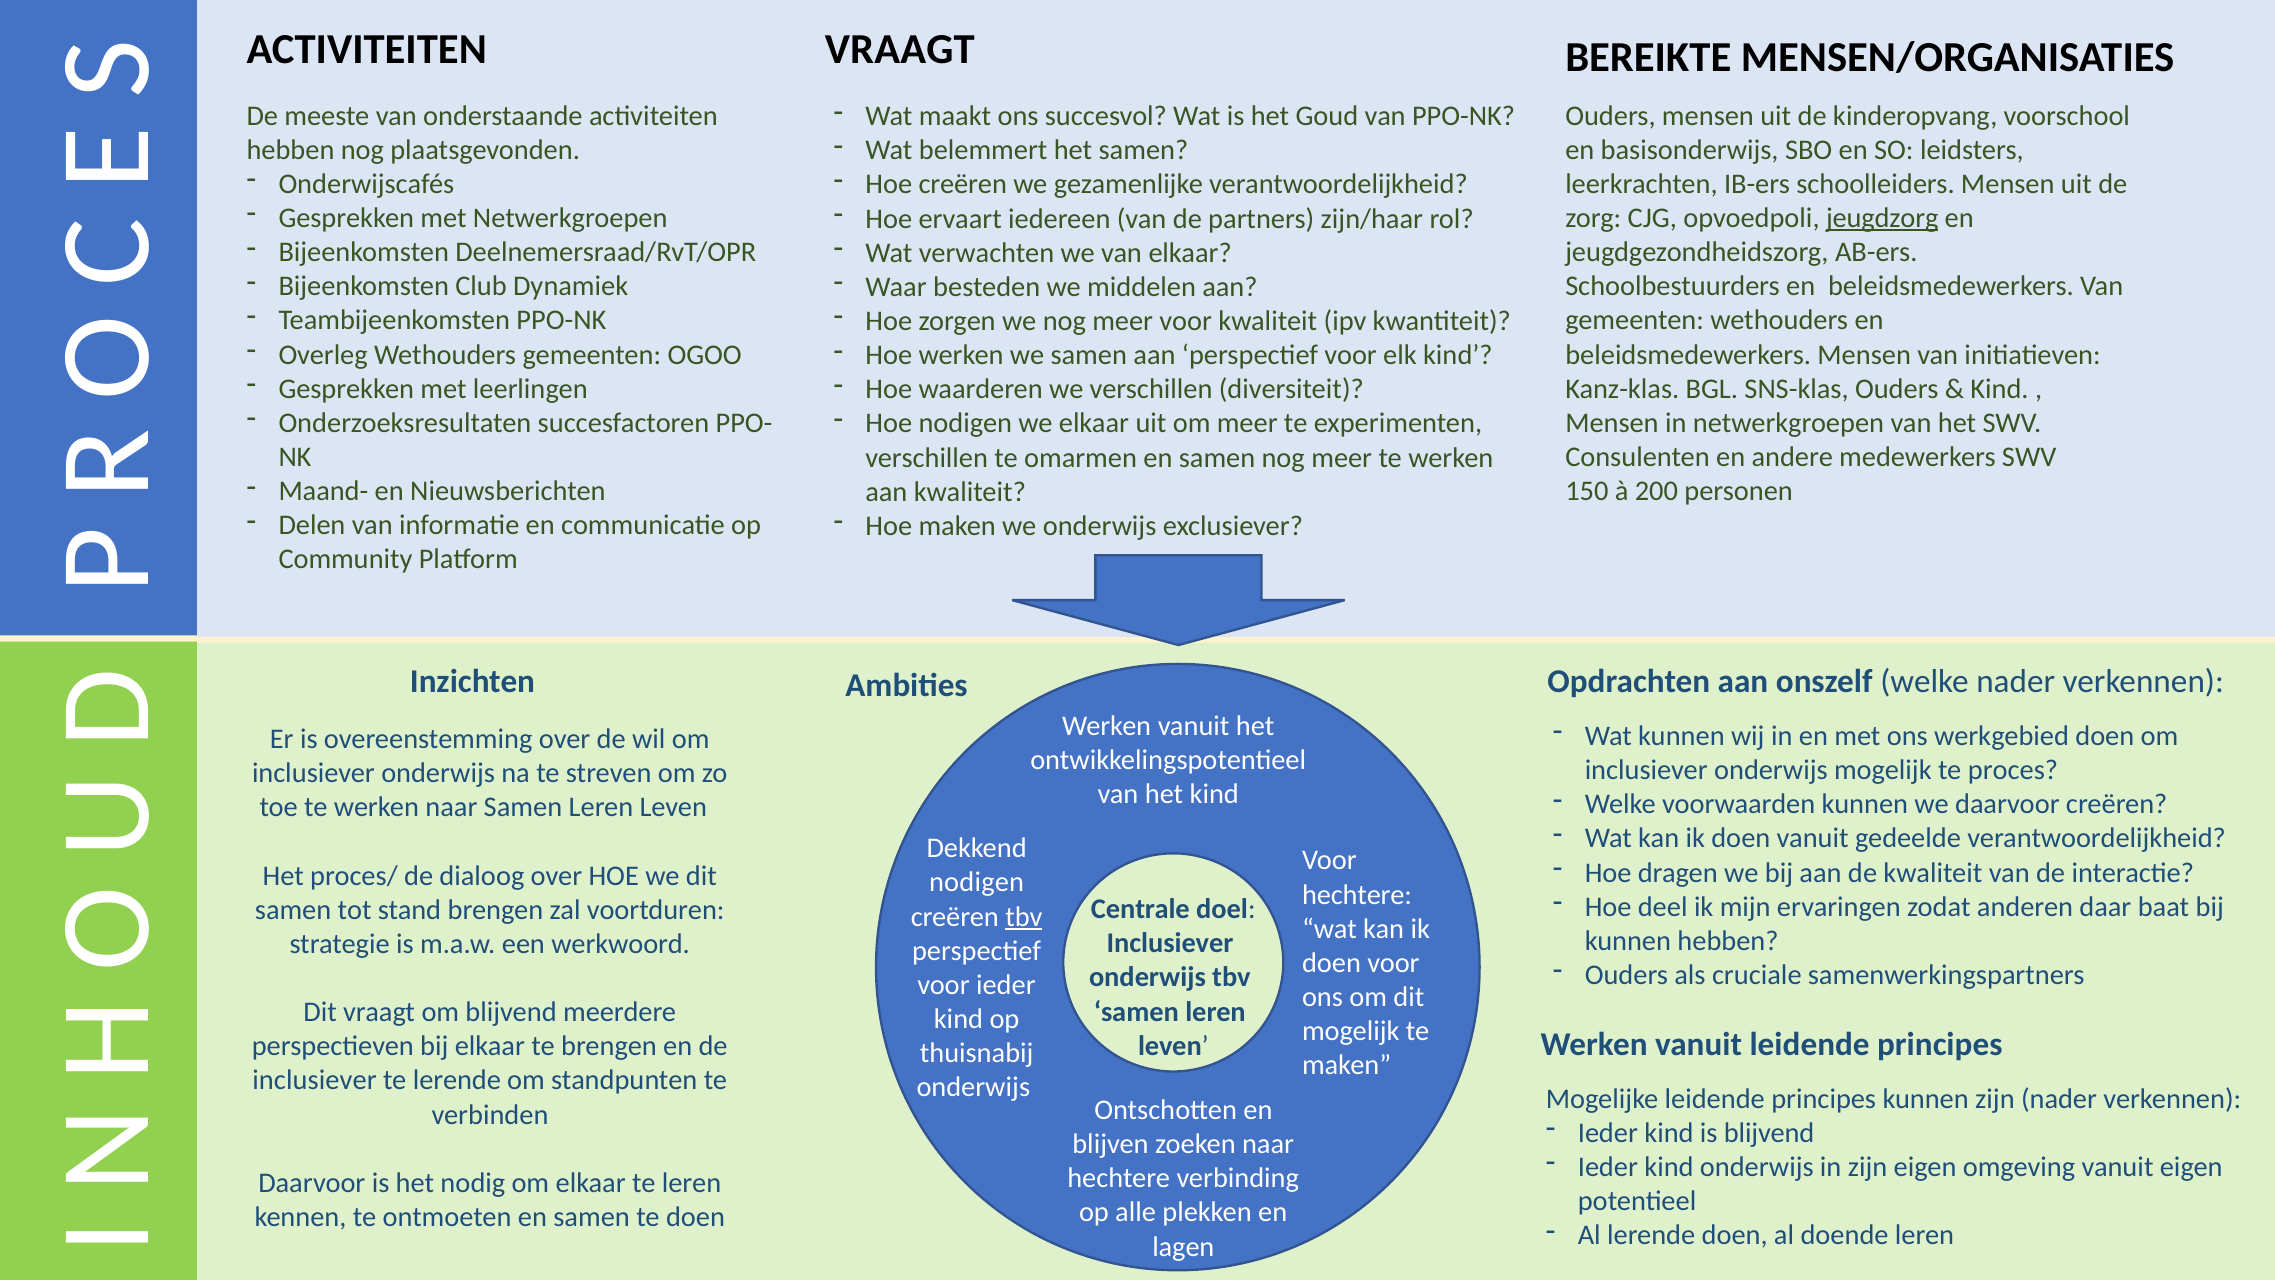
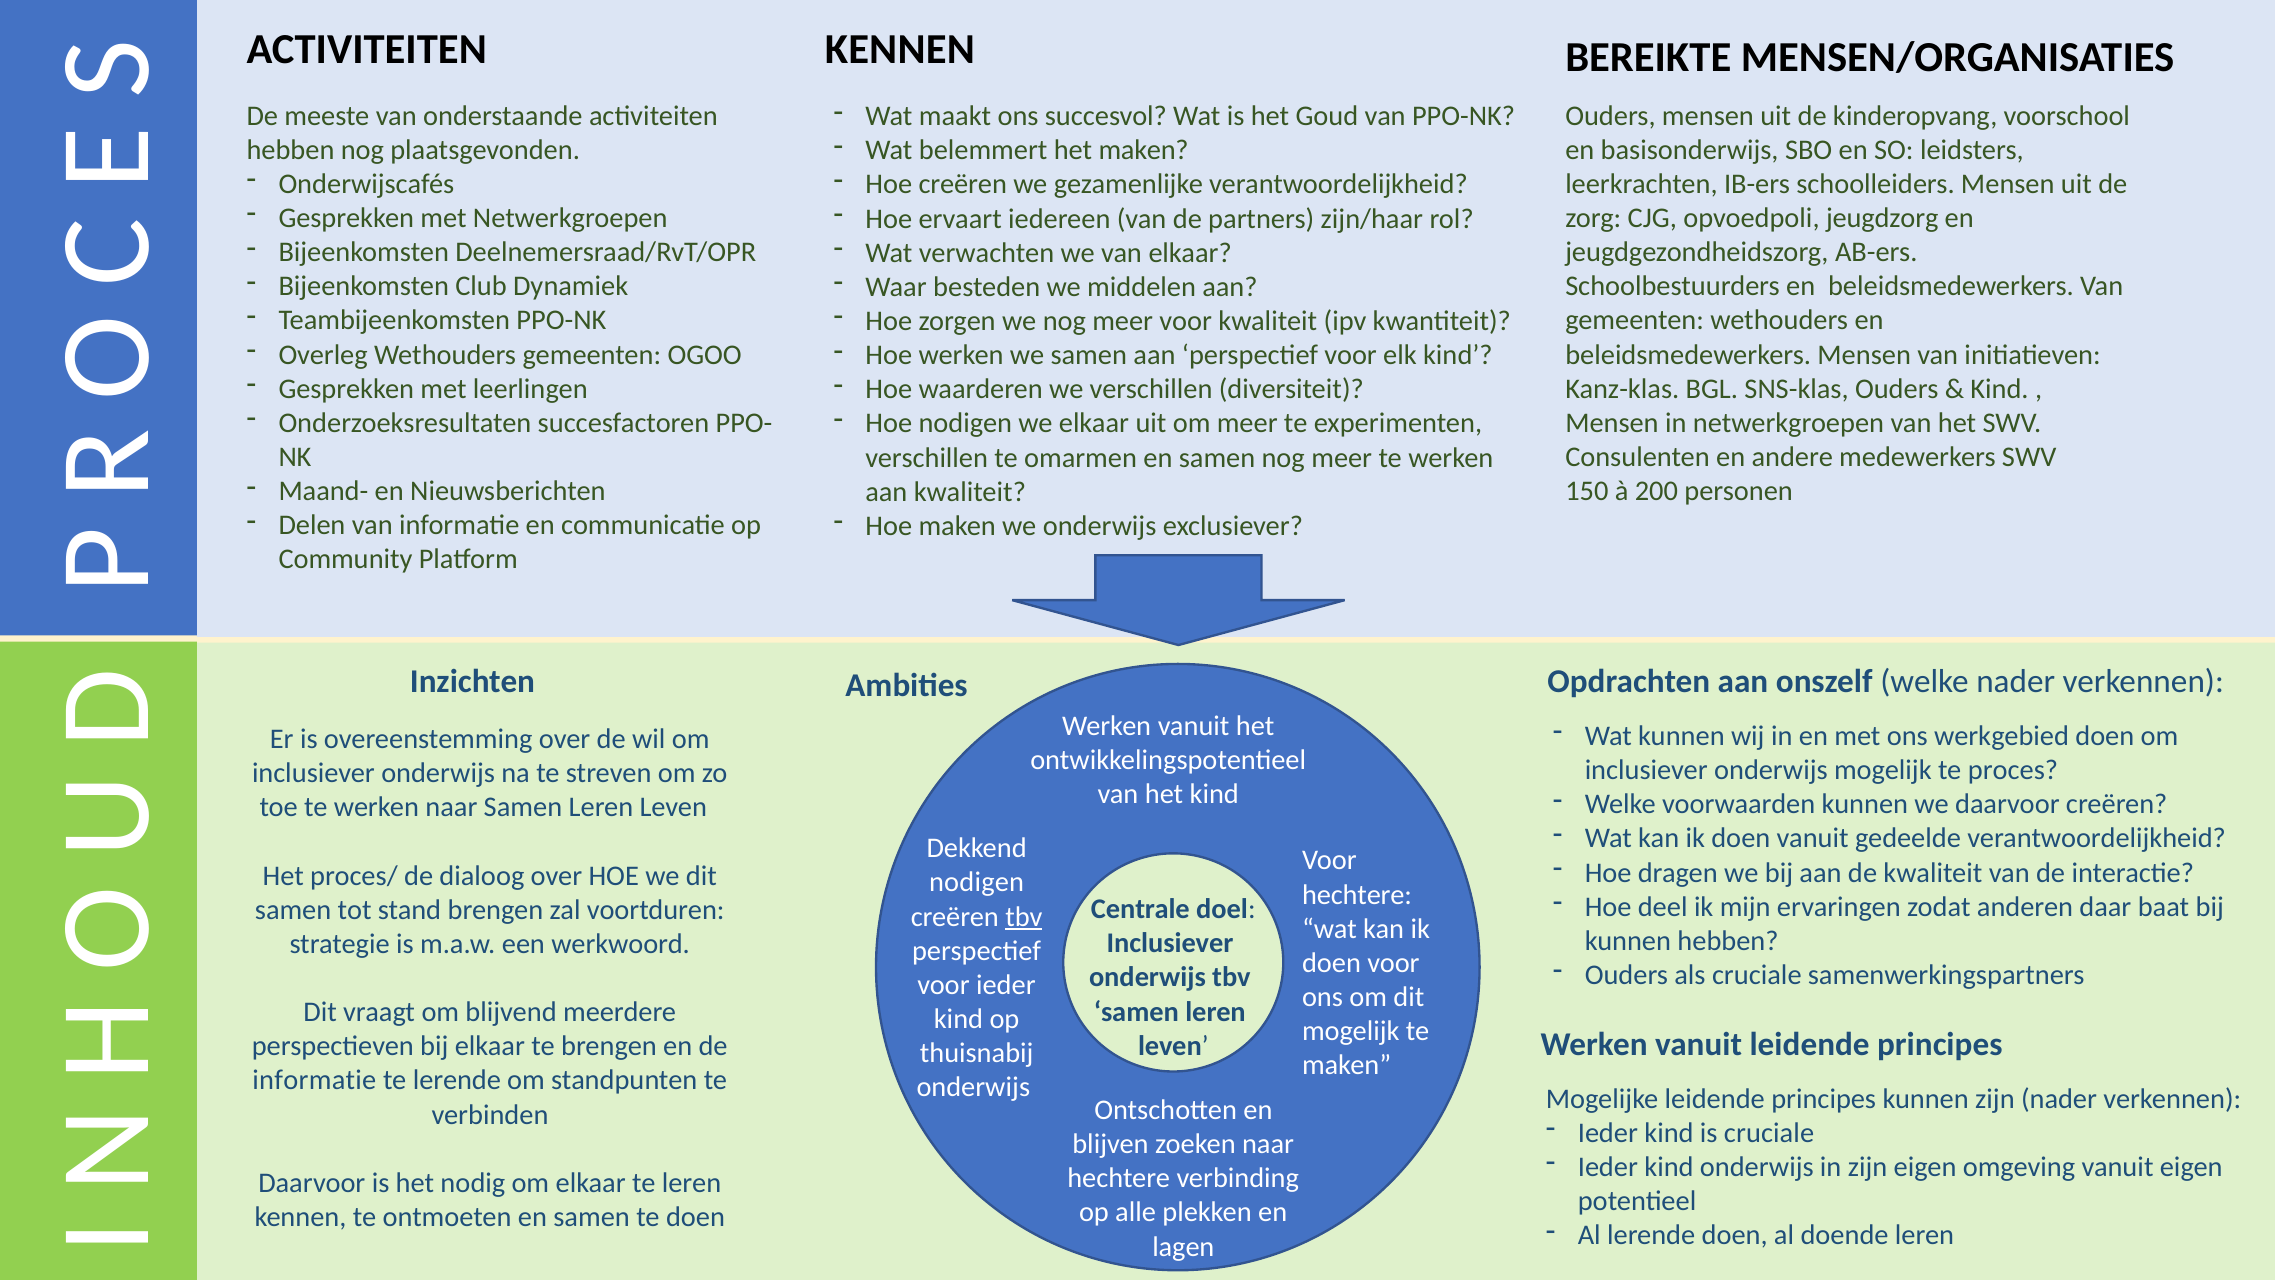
ACTIVITEITEN VRAAGT: VRAAGT -> KENNEN
het samen: samen -> maken
jeugdzorg underline: present -> none
inclusiever at (314, 1080): inclusiever -> informatie
is blijvend: blijvend -> cruciale
